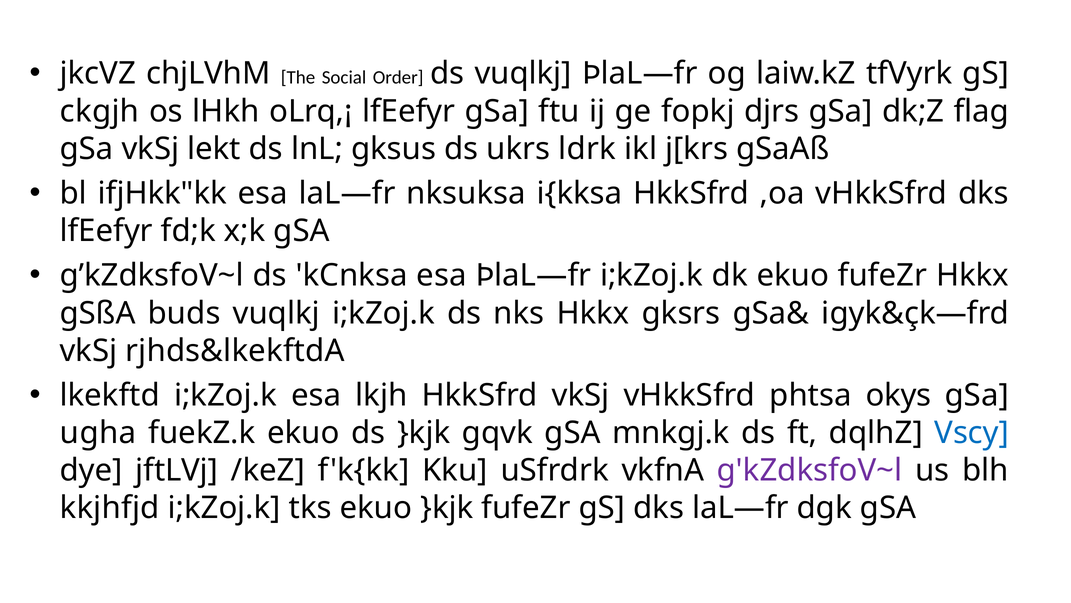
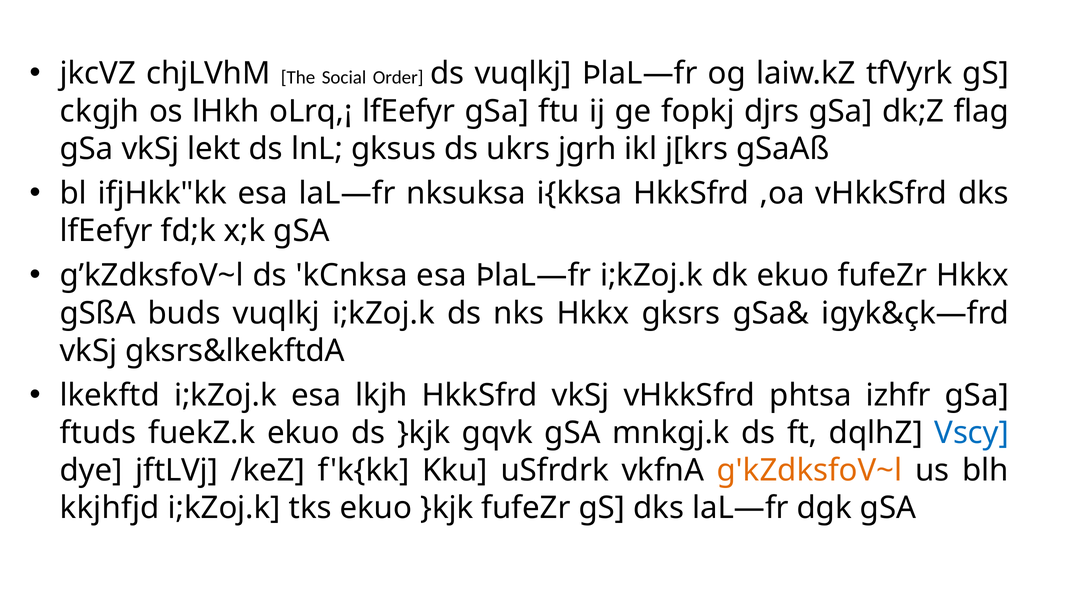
ldrk: ldrk -> jgrh
rjhds&lkekftdA: rjhds&lkekftdA -> gksrs&lkekftdA
okys: okys -> izhfr
ugha: ugha -> ftuds
g'kZdksfoV~l colour: purple -> orange
